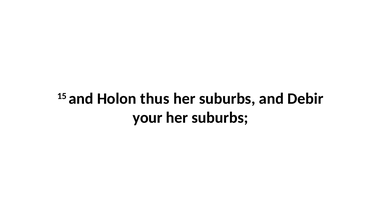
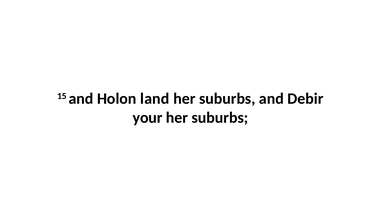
thus: thus -> land
